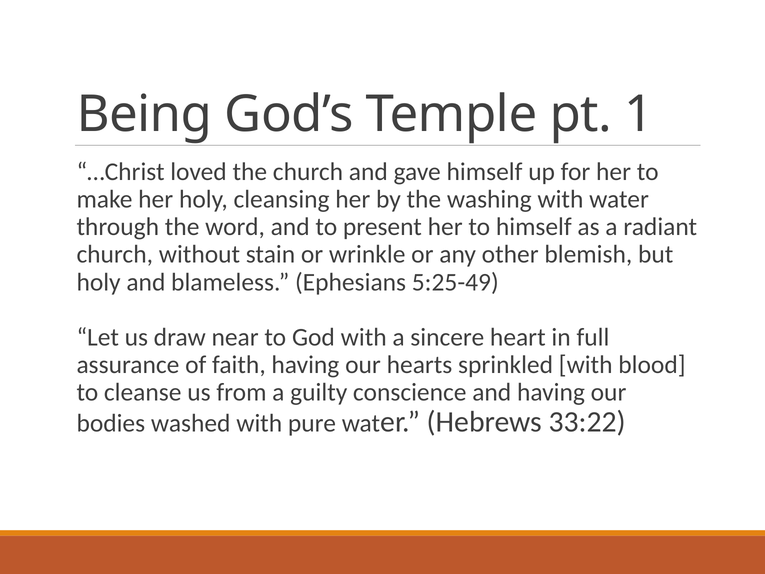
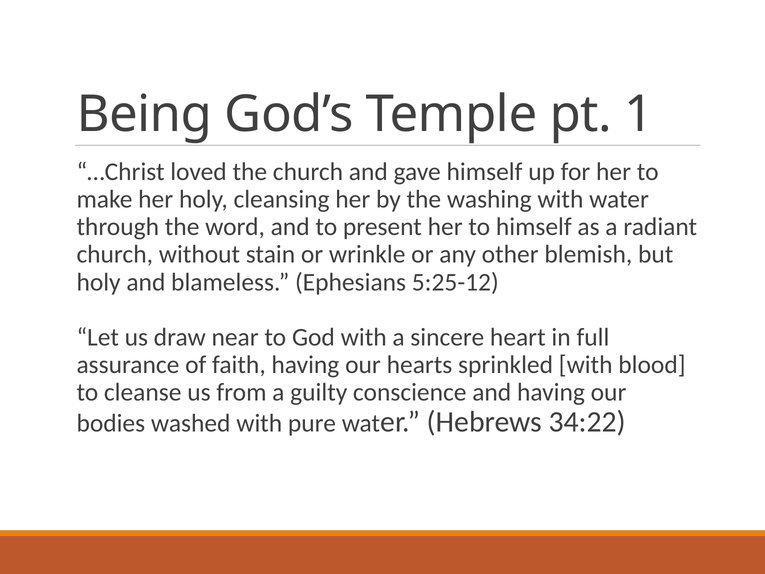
5:25-49: 5:25-49 -> 5:25-12
33:22: 33:22 -> 34:22
